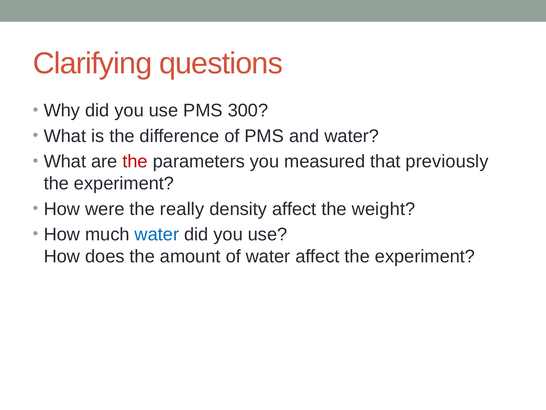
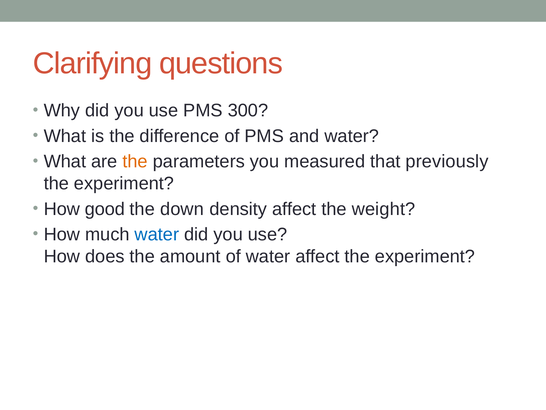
the at (135, 161) colour: red -> orange
were: were -> good
really: really -> down
